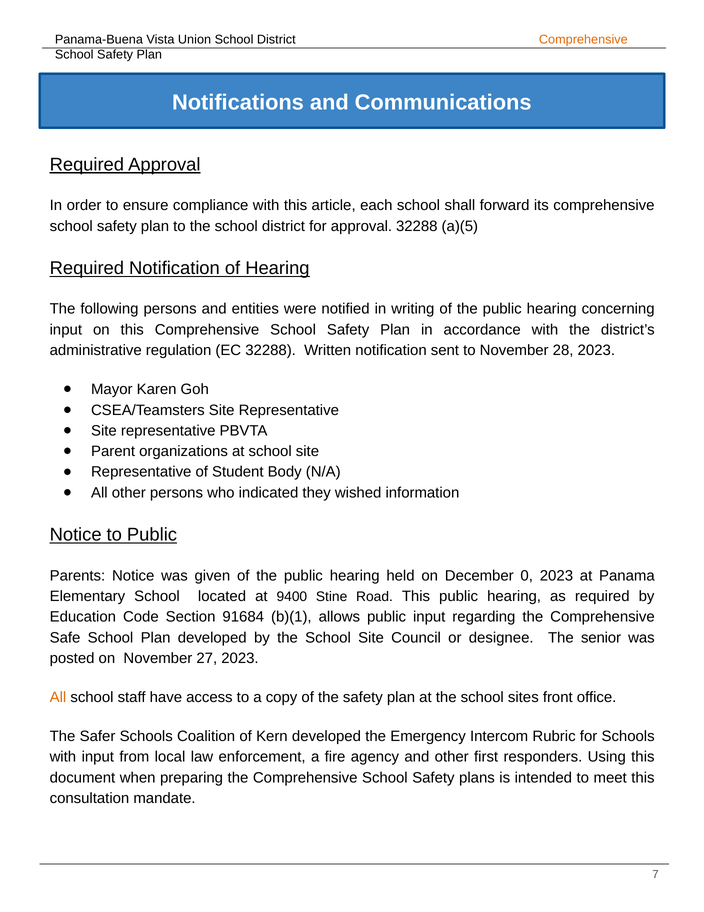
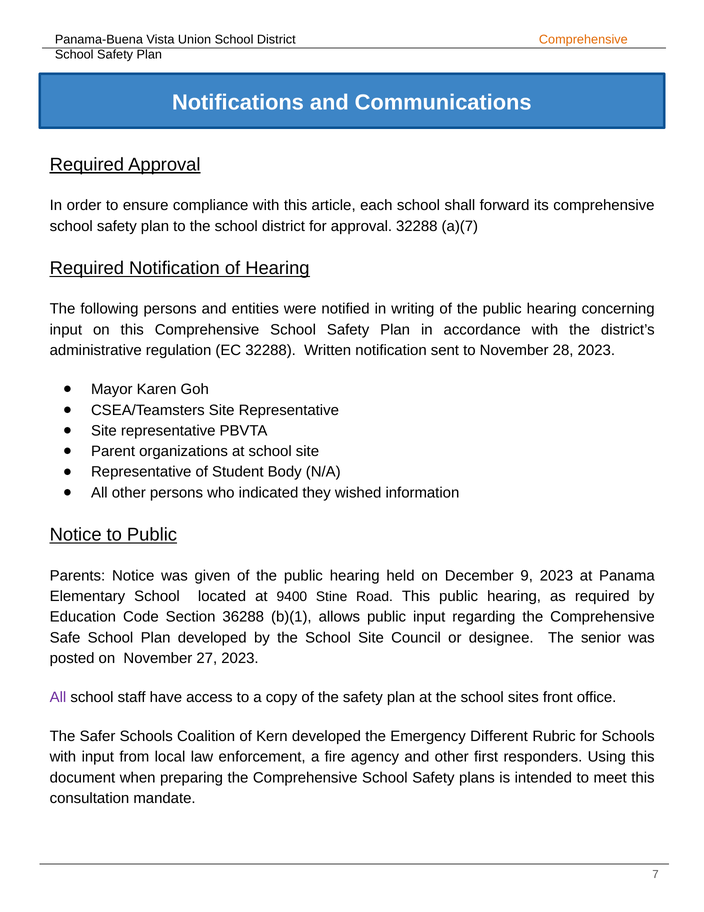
a)(5: a)(5 -> a)(7
0: 0 -> 9
91684: 91684 -> 36288
All at (58, 697) colour: orange -> purple
Intercom: Intercom -> Different
